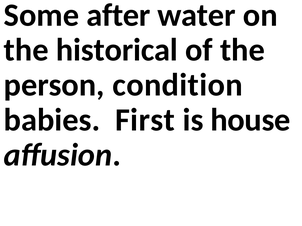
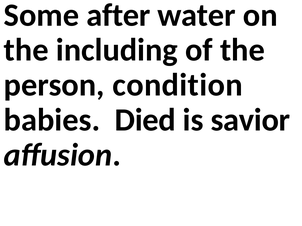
historical: historical -> including
First: First -> Died
house: house -> savior
